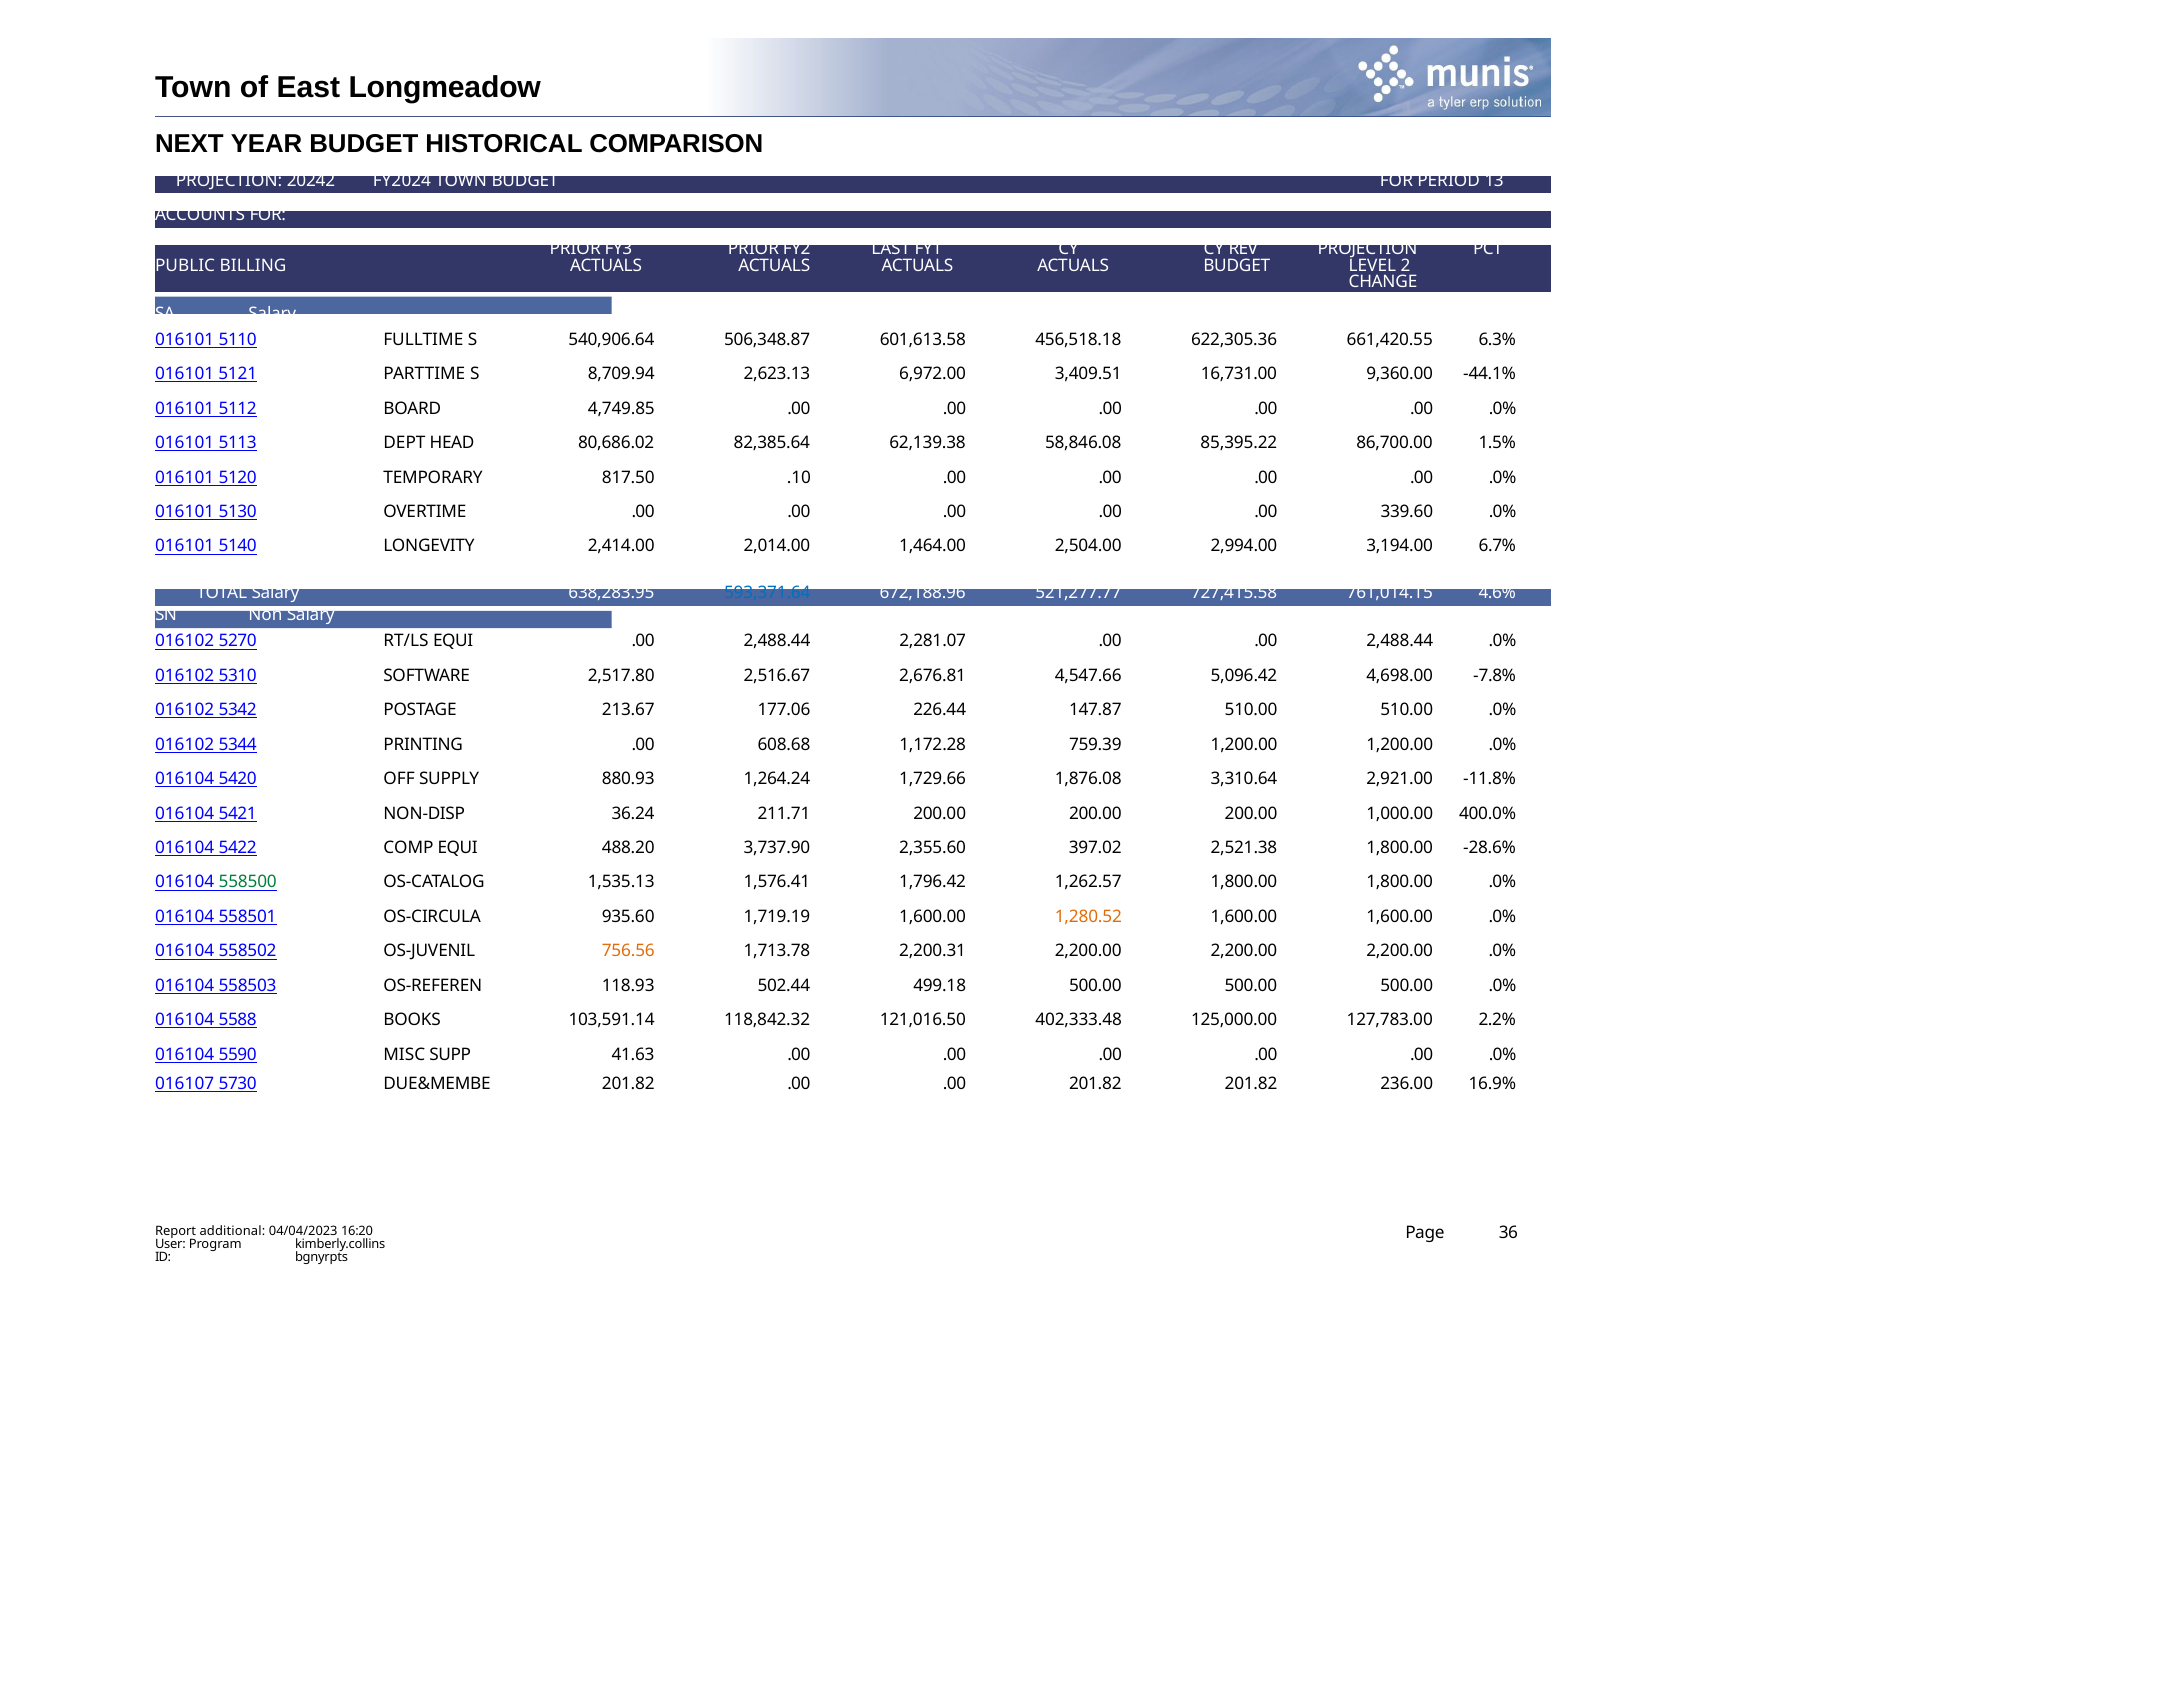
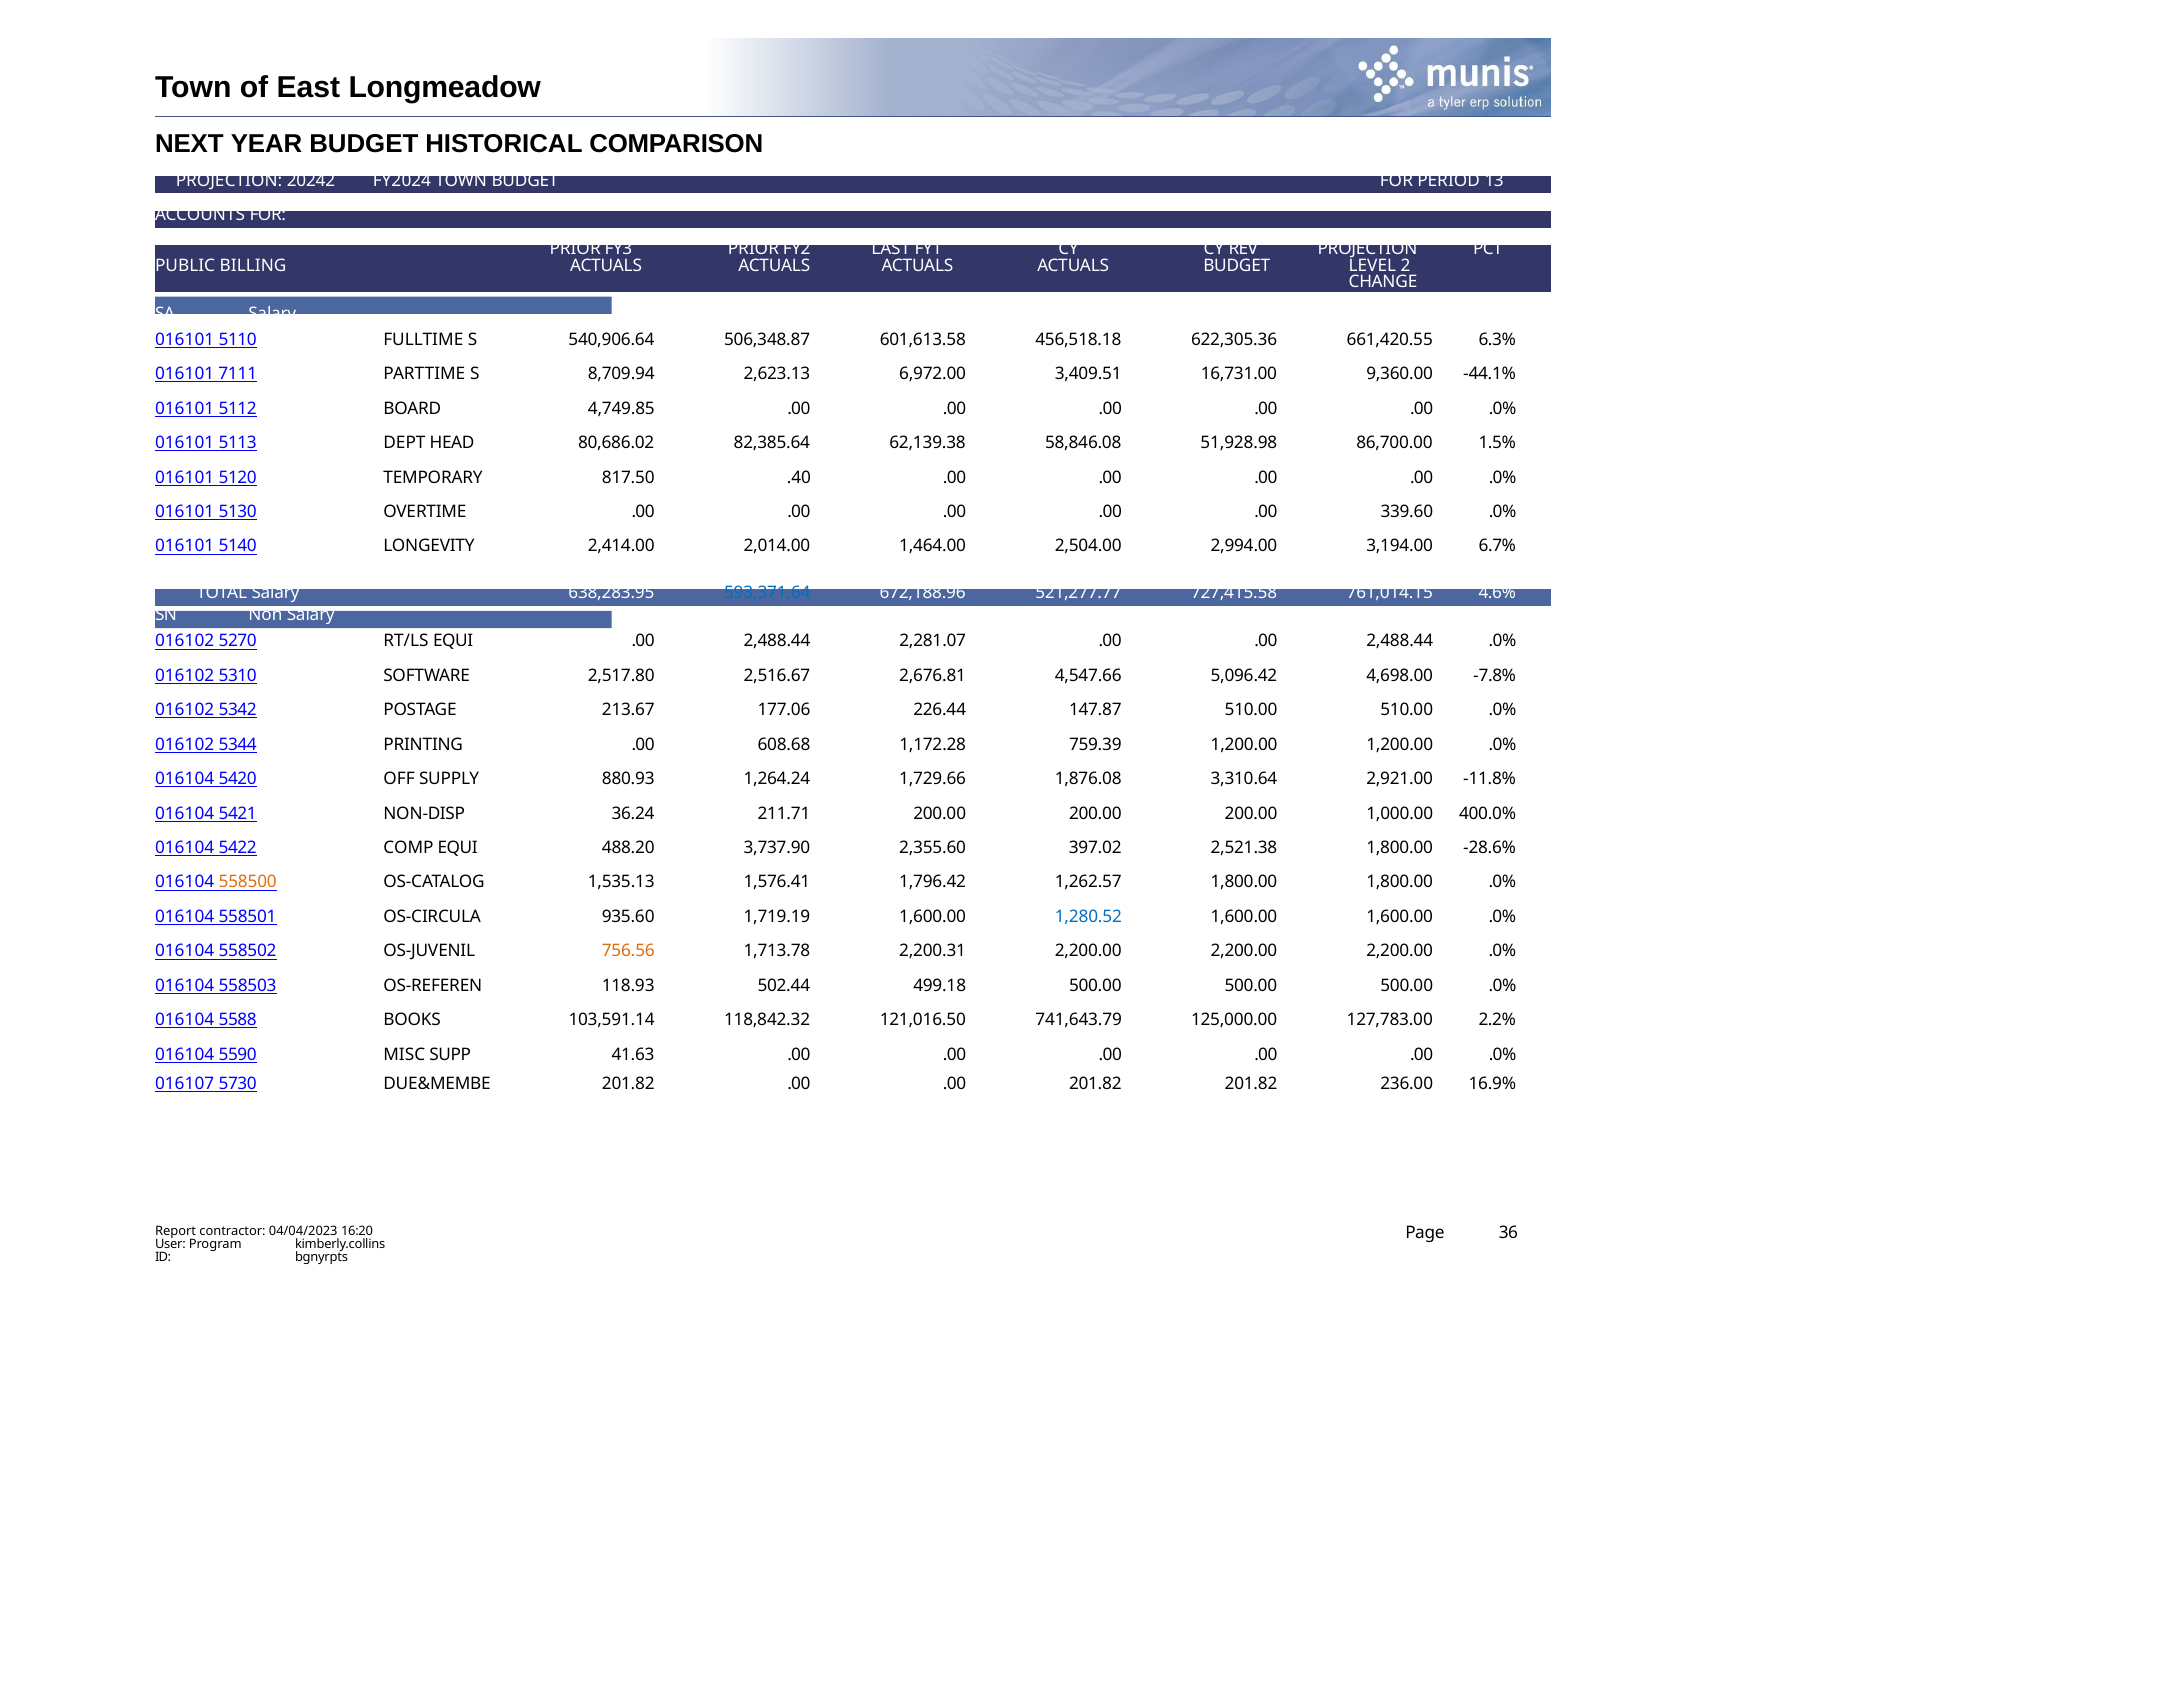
5121: 5121 -> 7111
85,395.22: 85,395.22 -> 51,928.98
.10: .10 -> .40
558500 colour: green -> orange
1,280.52 colour: orange -> blue
402,333.48: 402,333.48 -> 741,643.79
additional: additional -> contractor
